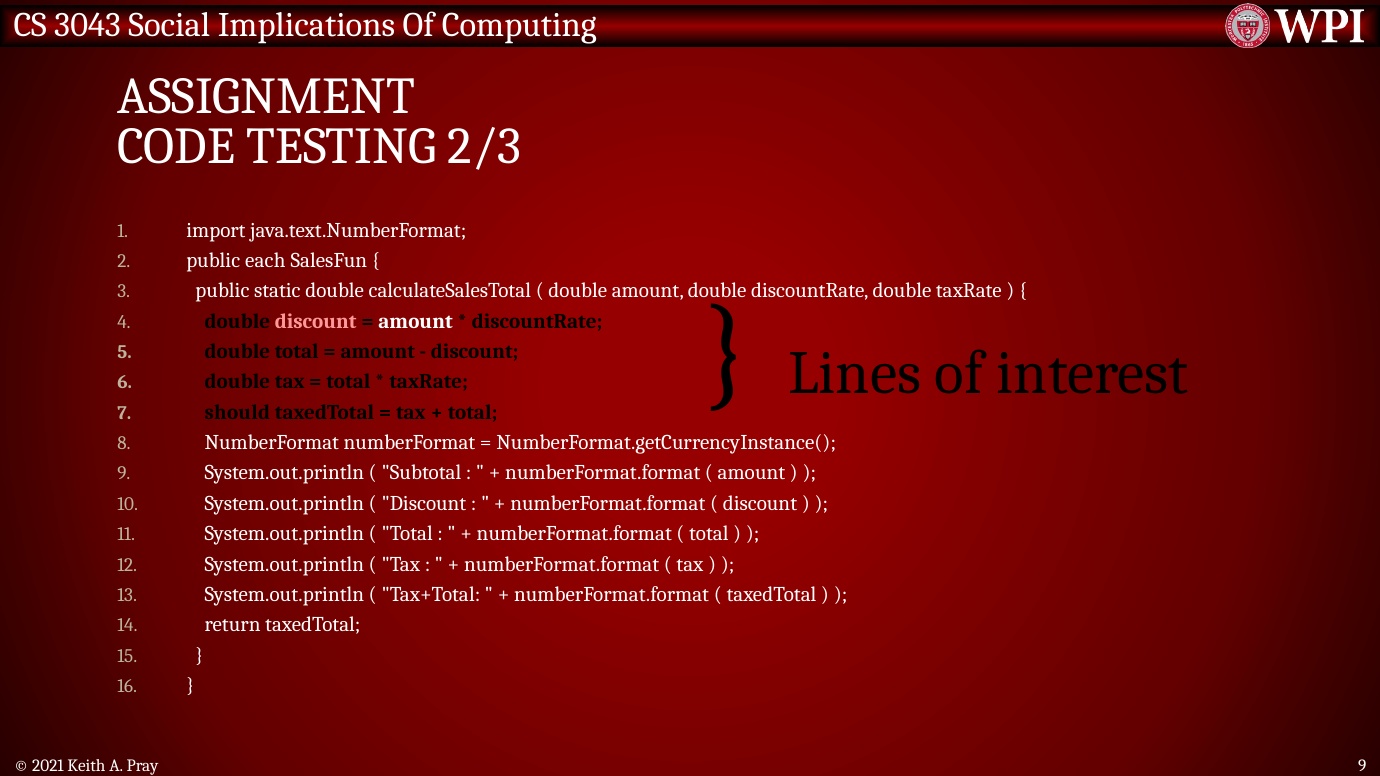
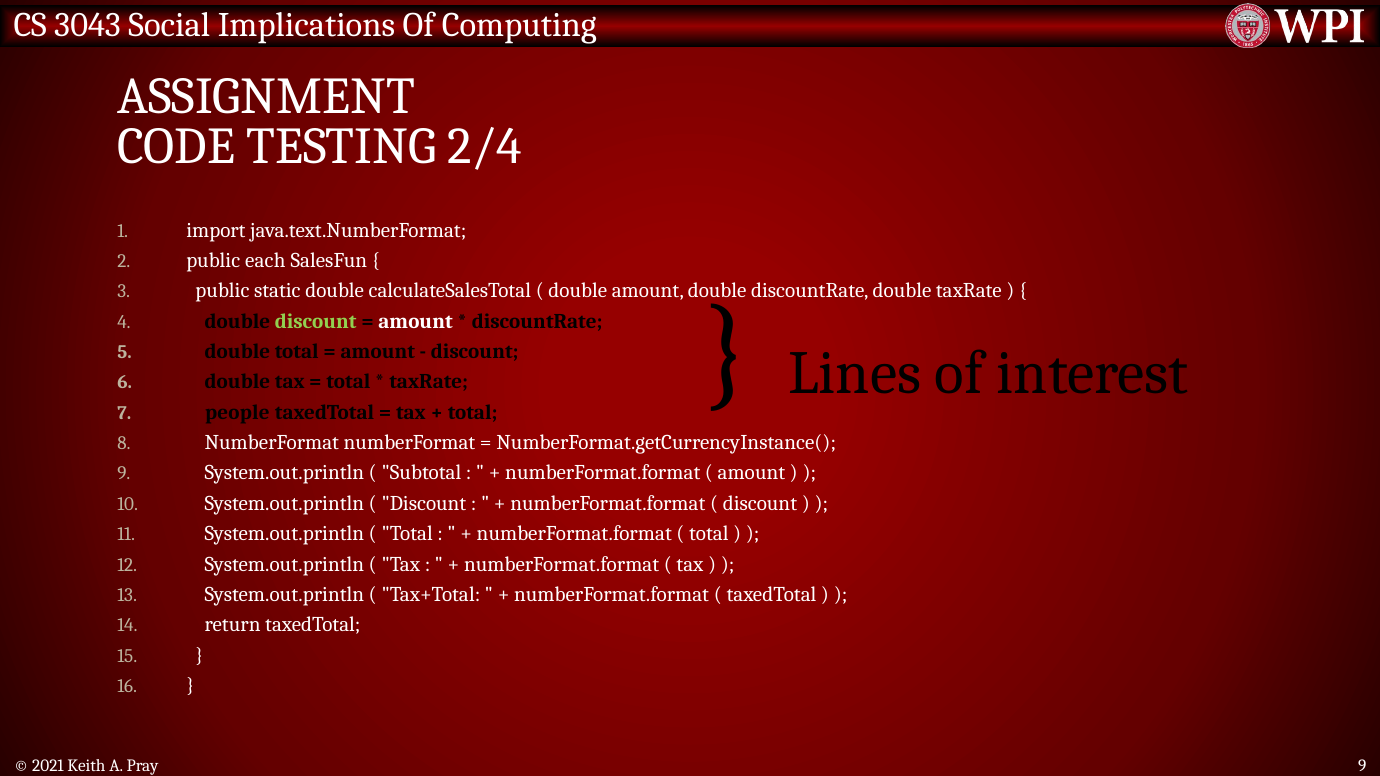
2/3: 2/3 -> 2/4
discount at (316, 321) colour: pink -> light green
should: should -> people
